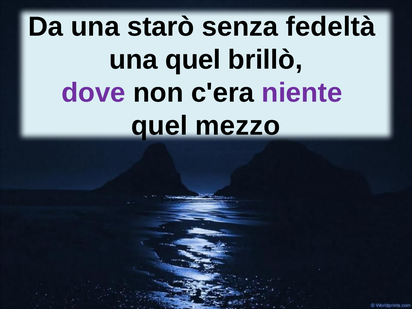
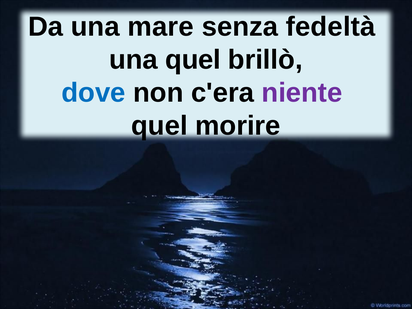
starò: starò -> mare
dove colour: purple -> blue
mezzo: mezzo -> morire
